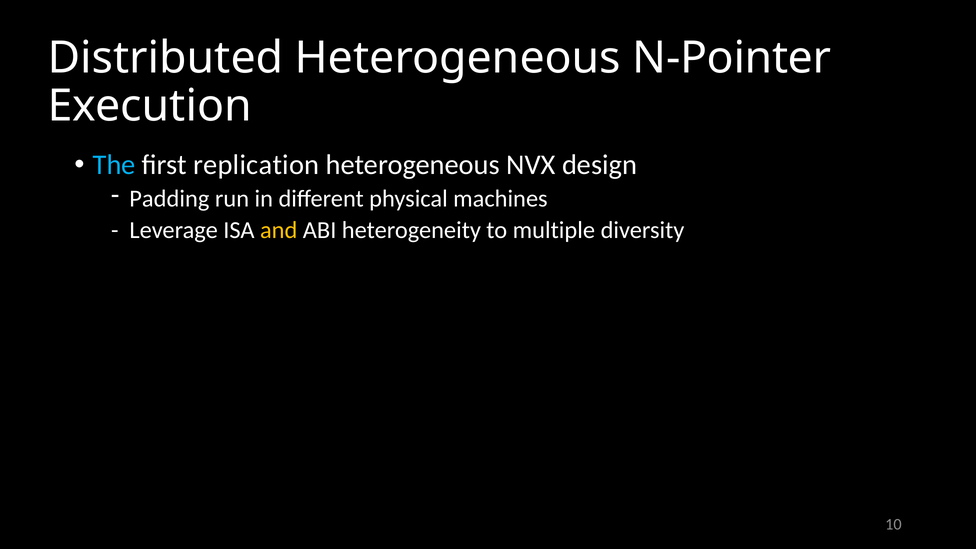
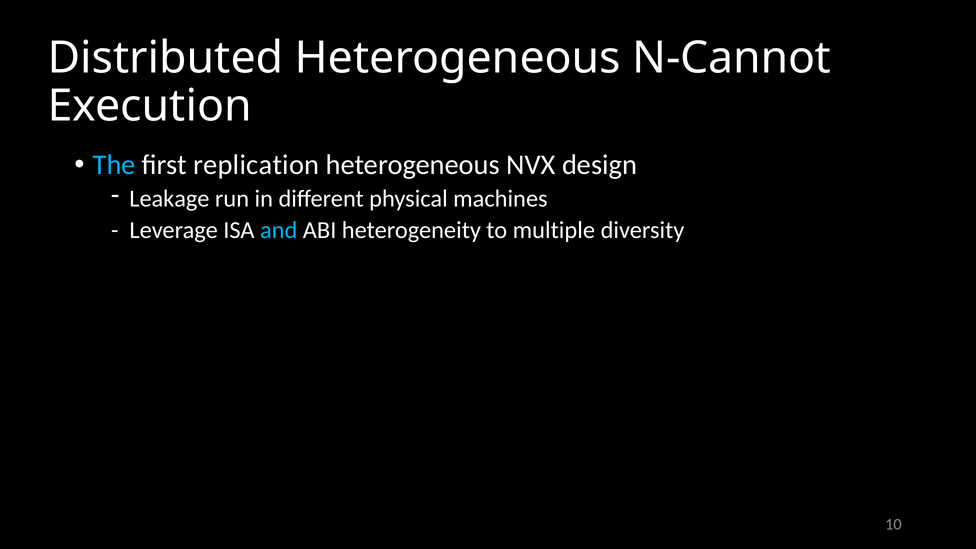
N-Pointer: N-Pointer -> N-Cannot
Padding: Padding -> Leakage
and colour: yellow -> light blue
